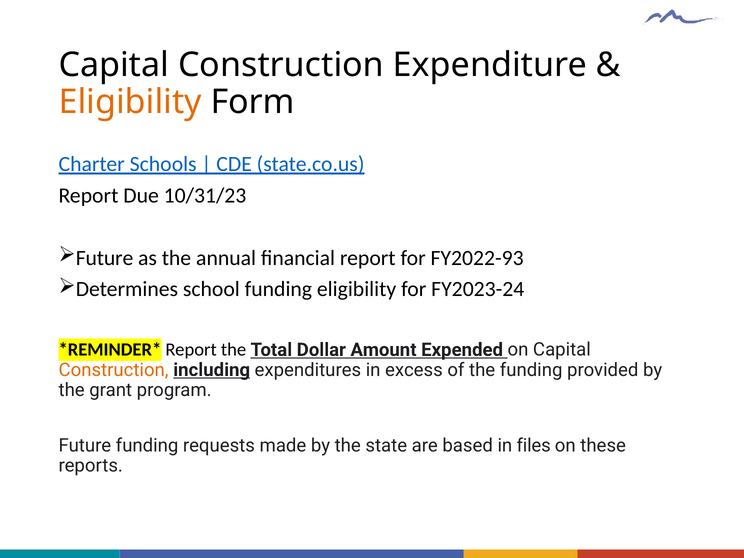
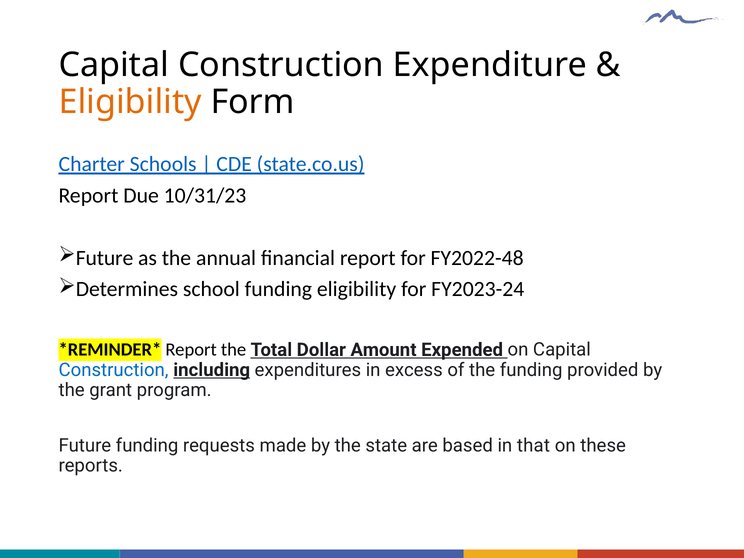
FY2022-93: FY2022-93 -> FY2022-48
Construction at (114, 370) colour: orange -> blue
files: files -> that
